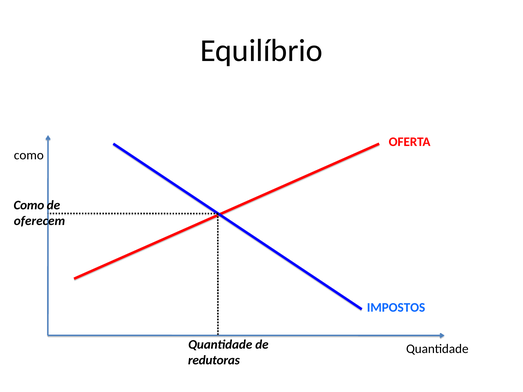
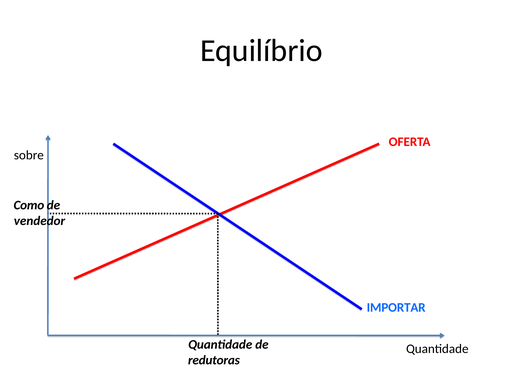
como at (29, 155): como -> sobre
oferecem: oferecem -> vendedor
IMPOSTOS: IMPOSTOS -> IMPORTAR
